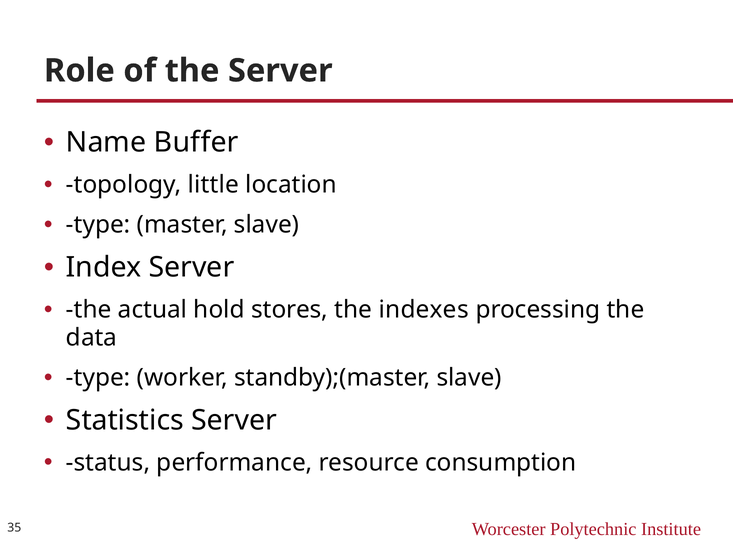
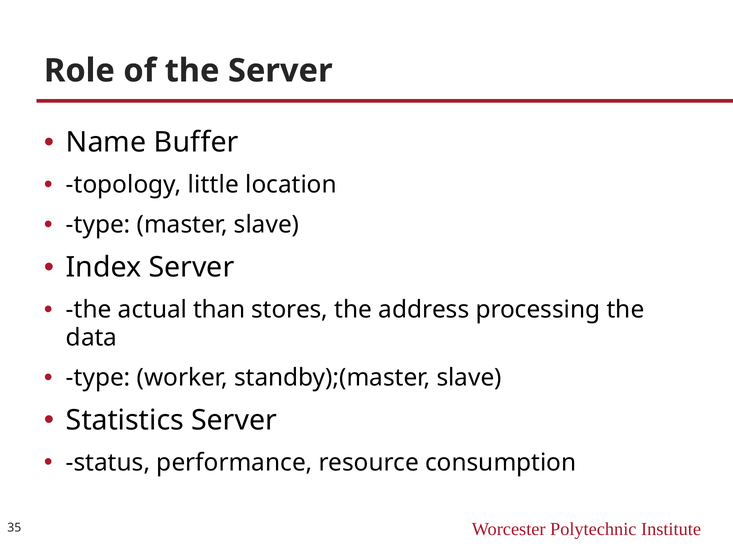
hold: hold -> than
indexes: indexes -> address
